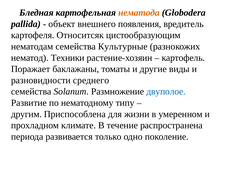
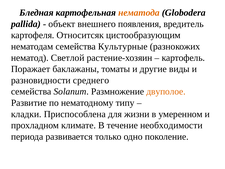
Техники: Техники -> Светлой
двуполое colour: blue -> orange
другим: другим -> кладки
распространена: распространена -> необходимости
